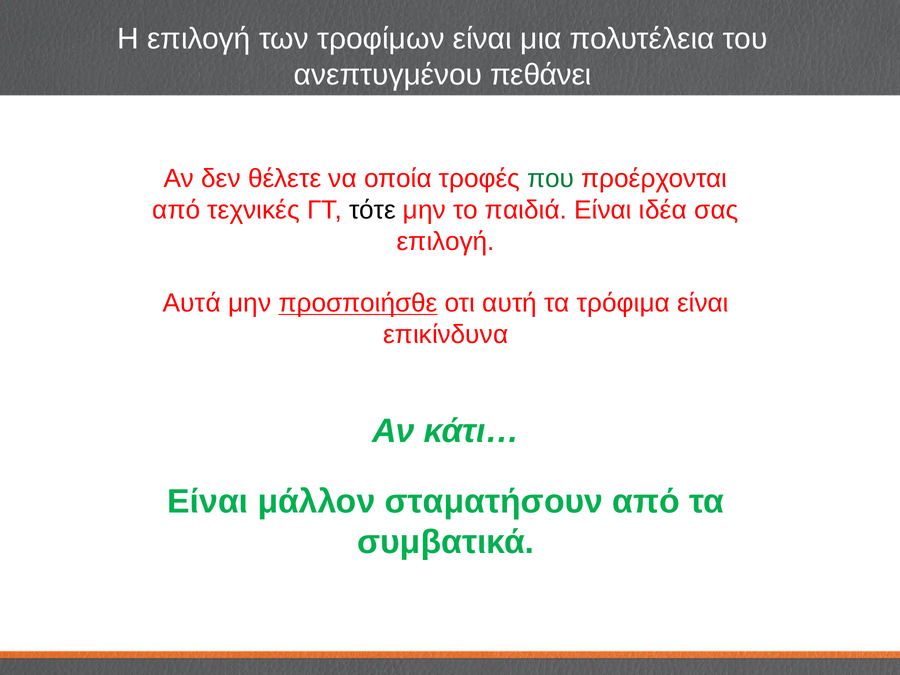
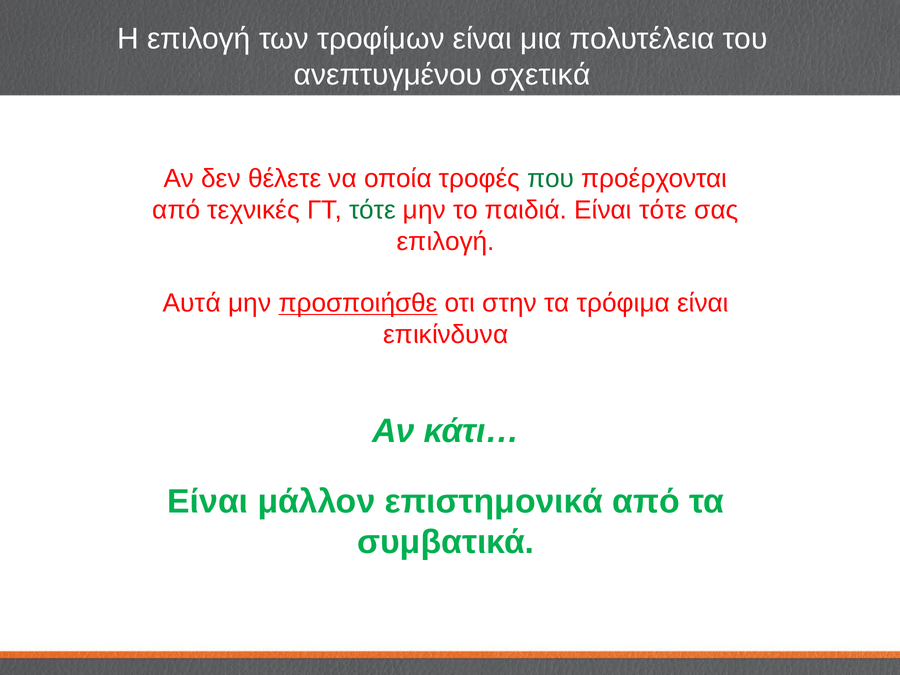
πεθάνει: πεθάνει -> σχετικά
τότε at (373, 210) colour: black -> green
Είναι ιδέα: ιδέα -> τότε
αυτή: αυτή -> στην
σταματήσουν: σταματήσουν -> επιστημονικά
